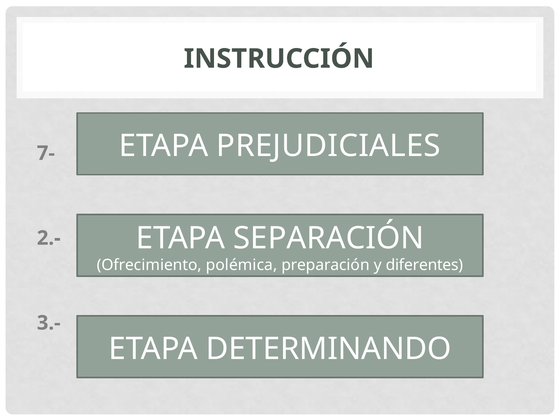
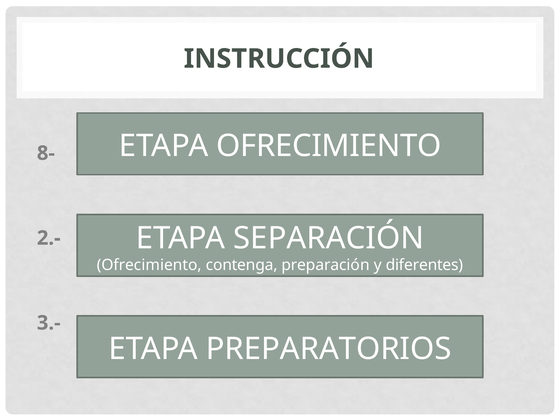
ETAPA PREJUDICIALES: PREJUDICIALES -> OFRECIMIENTO
7-: 7- -> 8-
polémica: polémica -> contenga
DETERMINANDO: DETERMINANDO -> PREPARATORIOS
